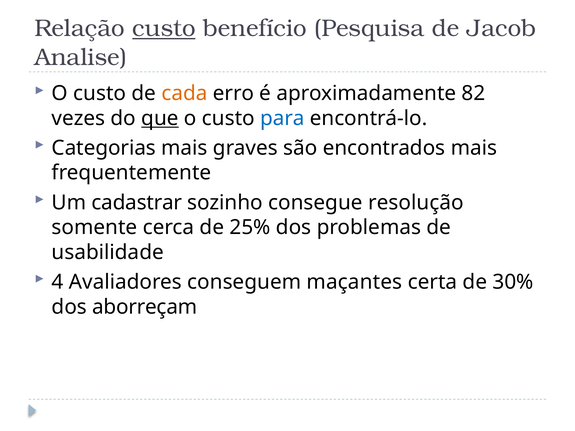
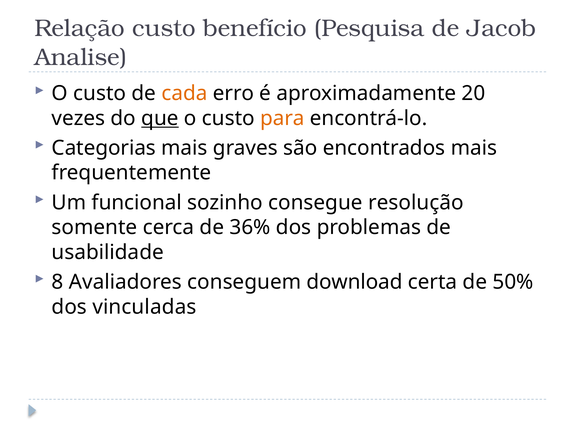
custo at (164, 28) underline: present -> none
82: 82 -> 20
para colour: blue -> orange
cadastrar: cadastrar -> funcional
25%: 25% -> 36%
4: 4 -> 8
maçantes: maçantes -> download
30%: 30% -> 50%
aborreçam: aborreçam -> vinculadas
